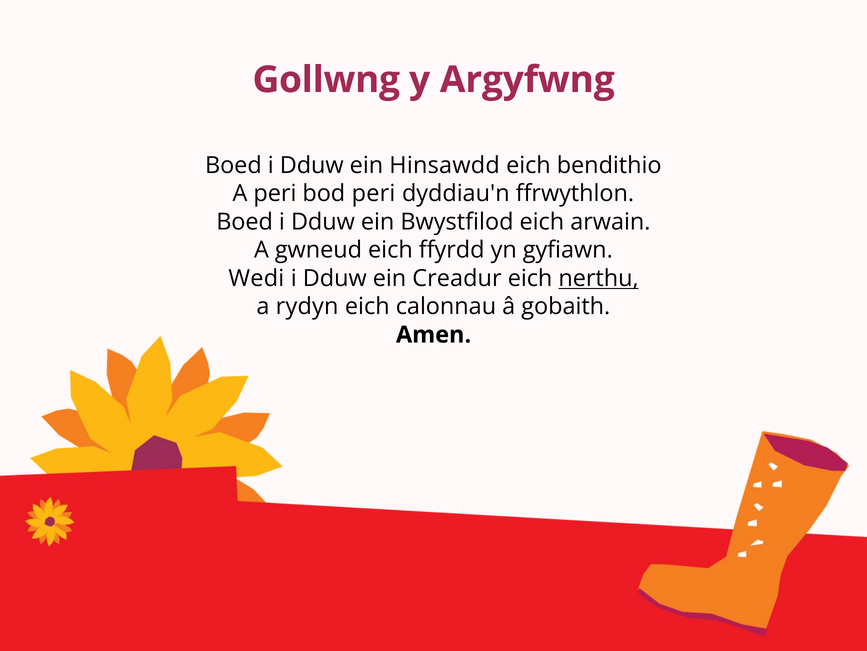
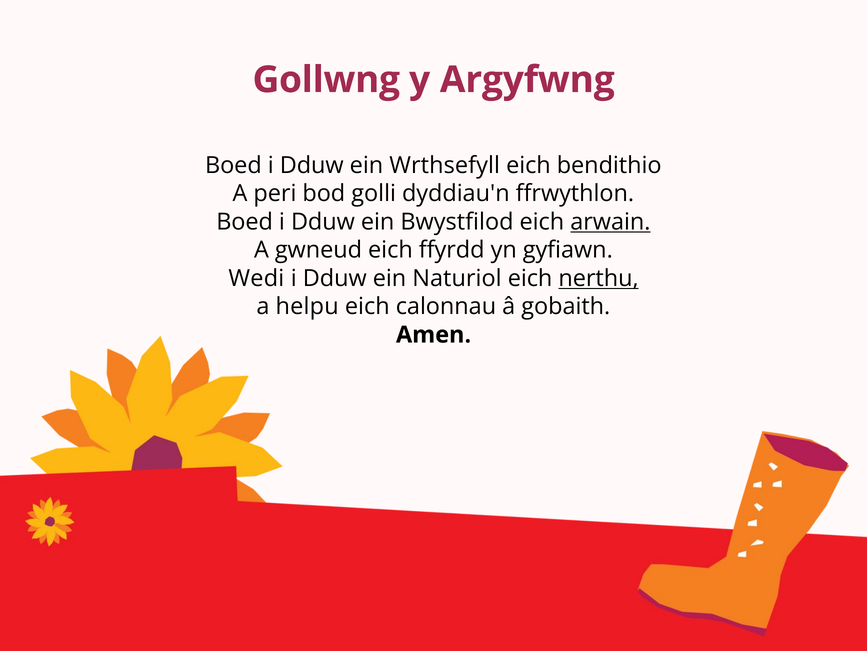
Hinsawdd: Hinsawdd -> Wrthsefyll
bod peri: peri -> golli
arwain underline: none -> present
Creadur: Creadur -> Naturiol
rydyn: rydyn -> helpu
